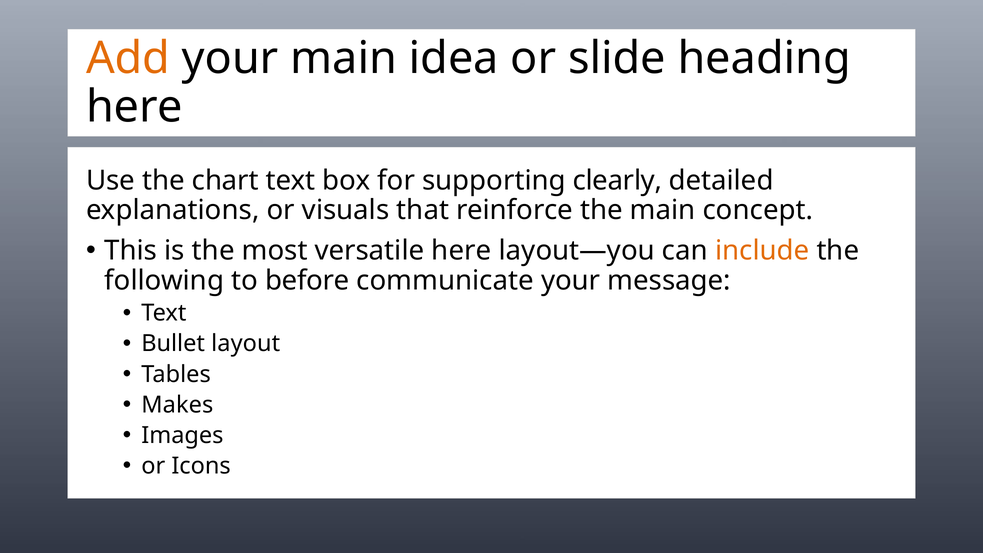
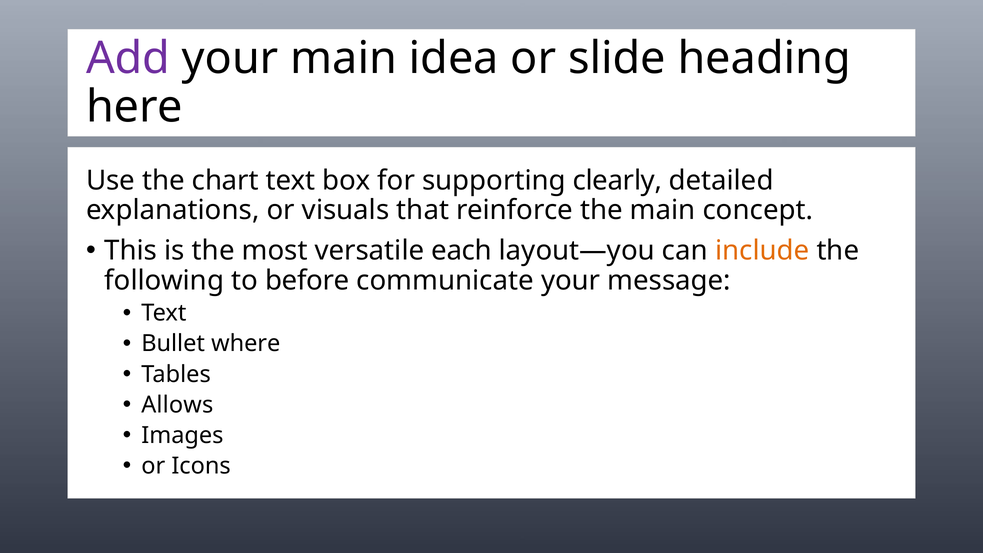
Add colour: orange -> purple
versatile here: here -> each
layout: layout -> where
Makes: Makes -> Allows
